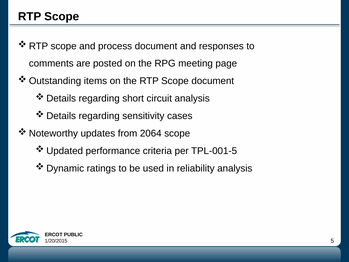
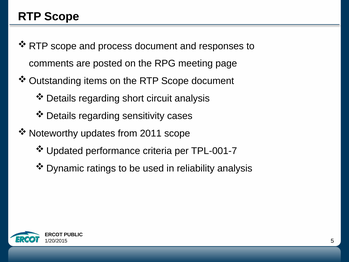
2064: 2064 -> 2011
TPL-001-5: TPL-001-5 -> TPL-001-7
